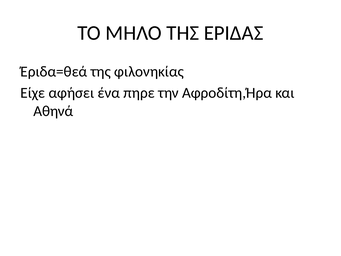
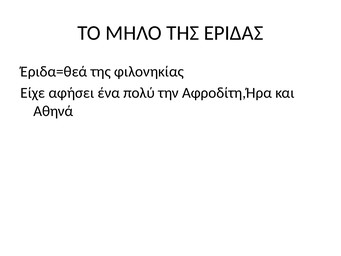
πηρε: πηρε -> πολύ
